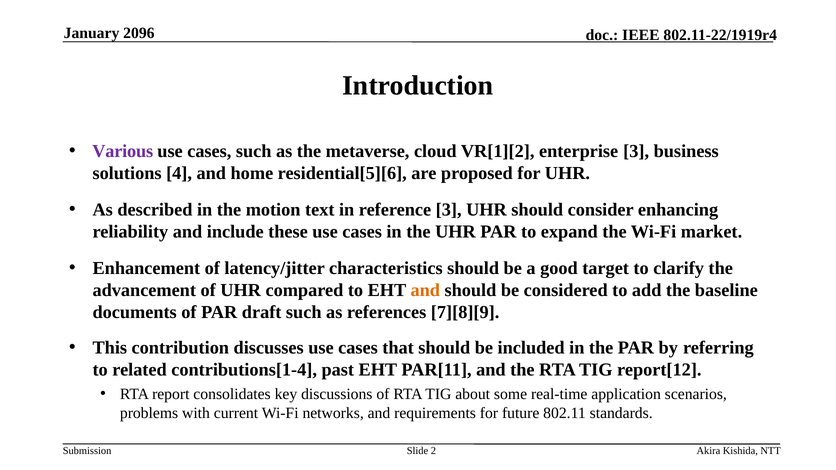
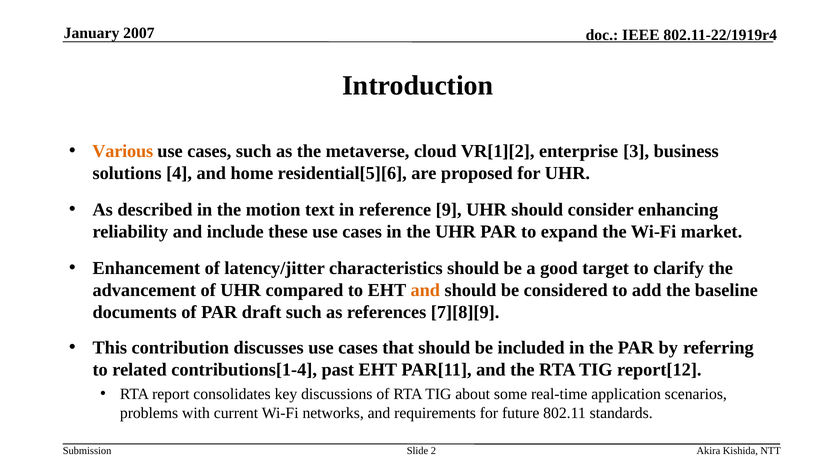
2096: 2096 -> 2007
Various colour: purple -> orange
reference 3: 3 -> 9
